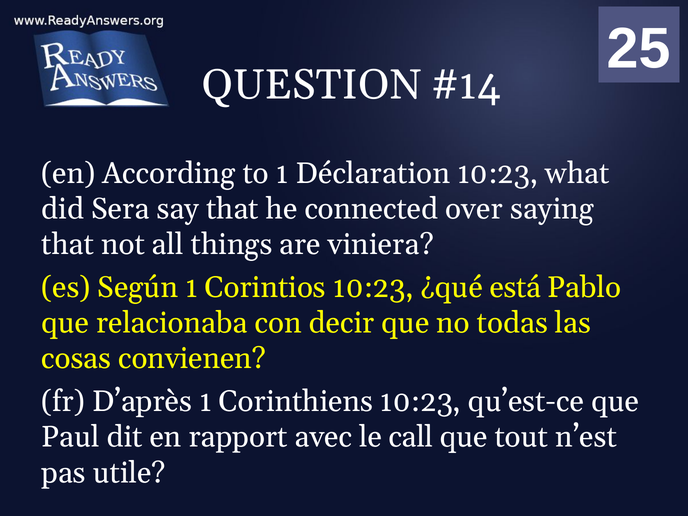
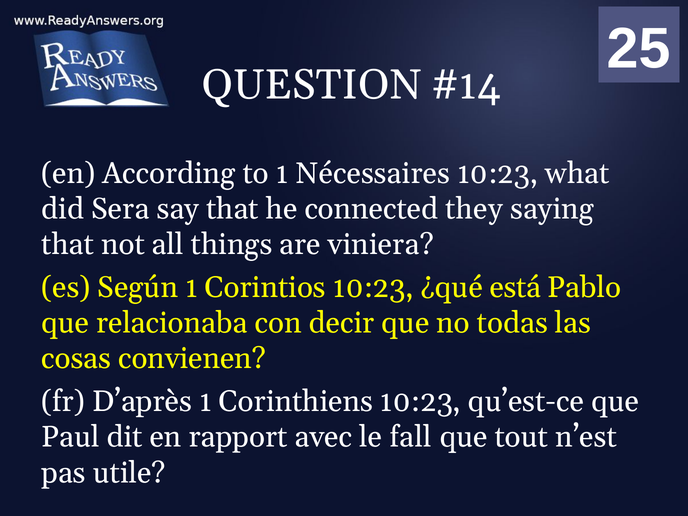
Déclaration: Déclaration -> Nécessaires
over: over -> they
call: call -> fall
